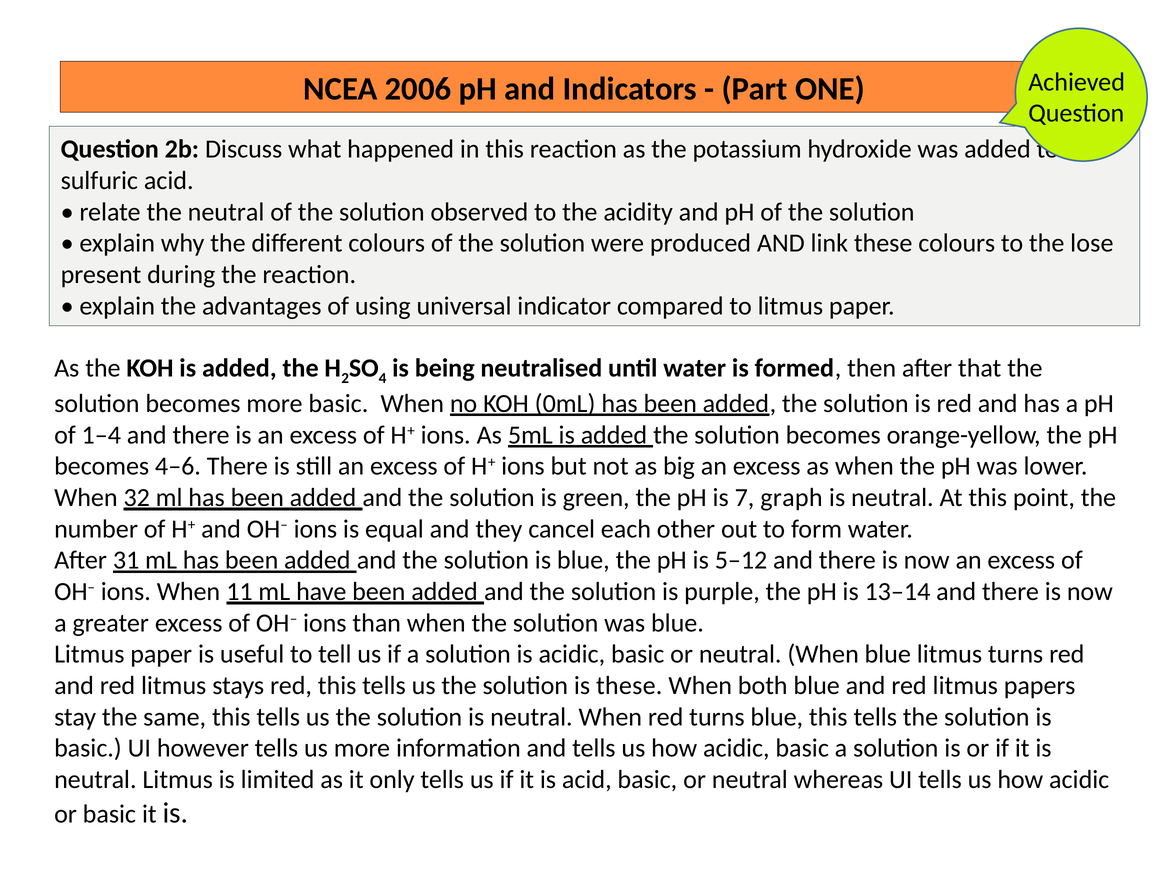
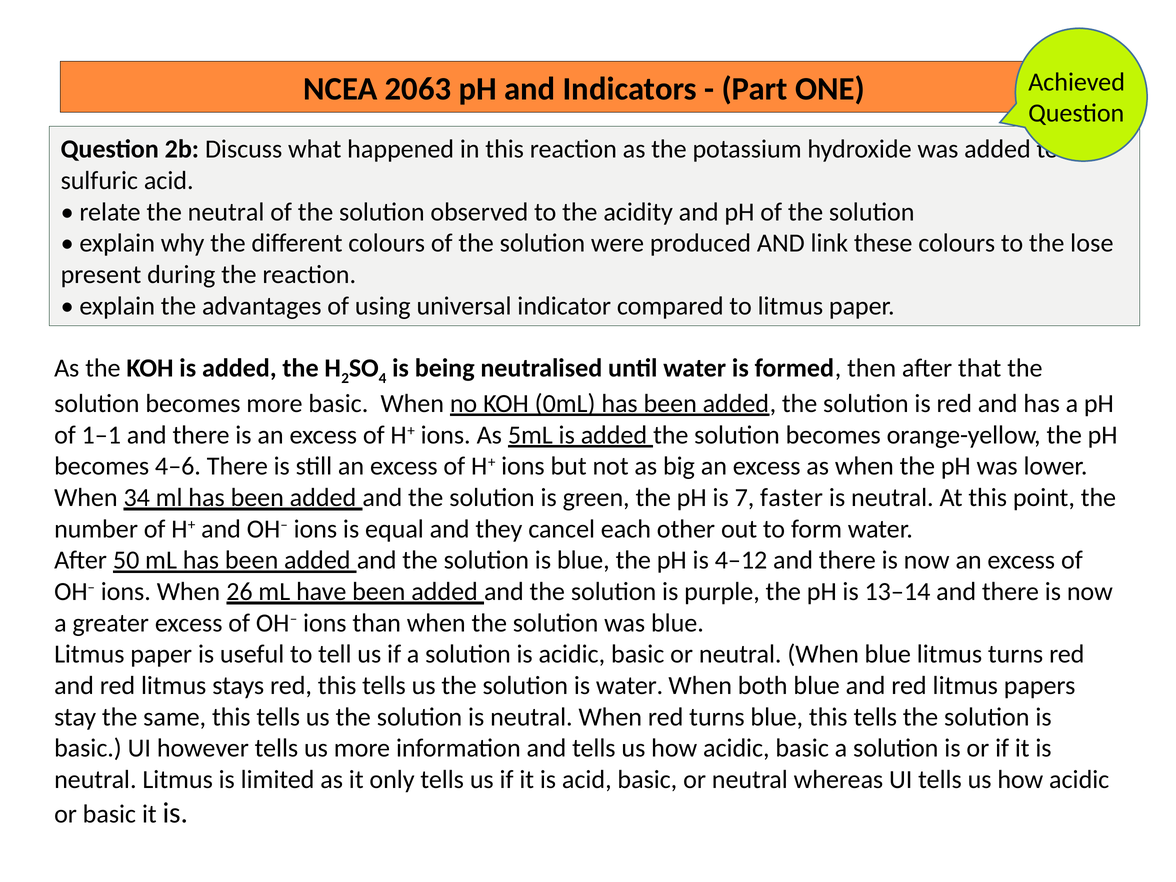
2006: 2006 -> 2063
1–4: 1–4 -> 1–1
32: 32 -> 34
graph: graph -> faster
31: 31 -> 50
5–12: 5–12 -> 4–12
11: 11 -> 26
is these: these -> water
